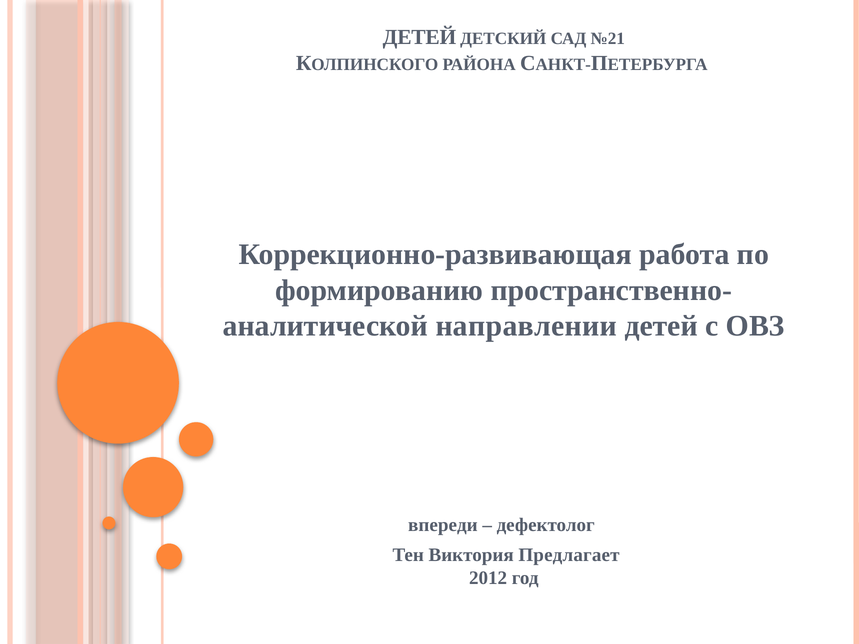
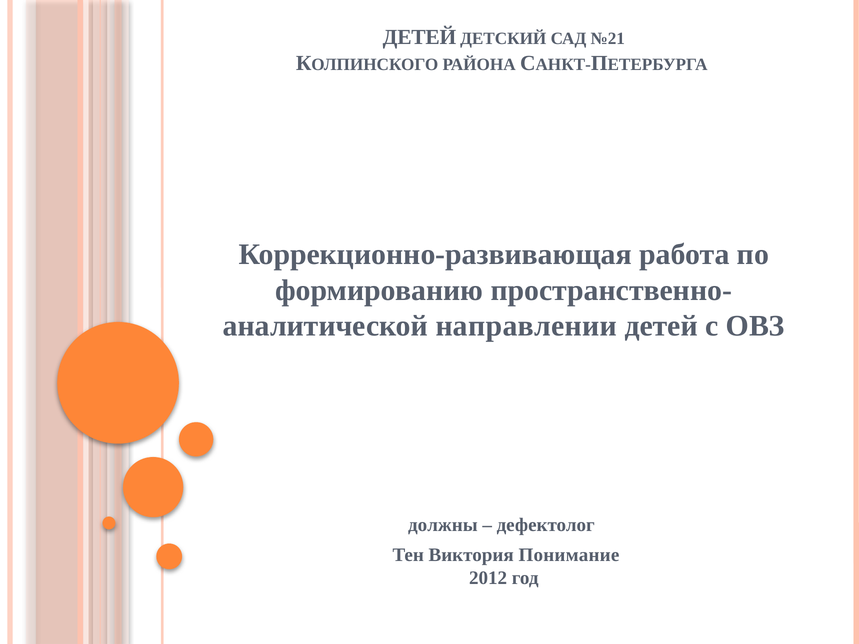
впереди: впереди -> должны
Предлагает: Предлагает -> Понимание
